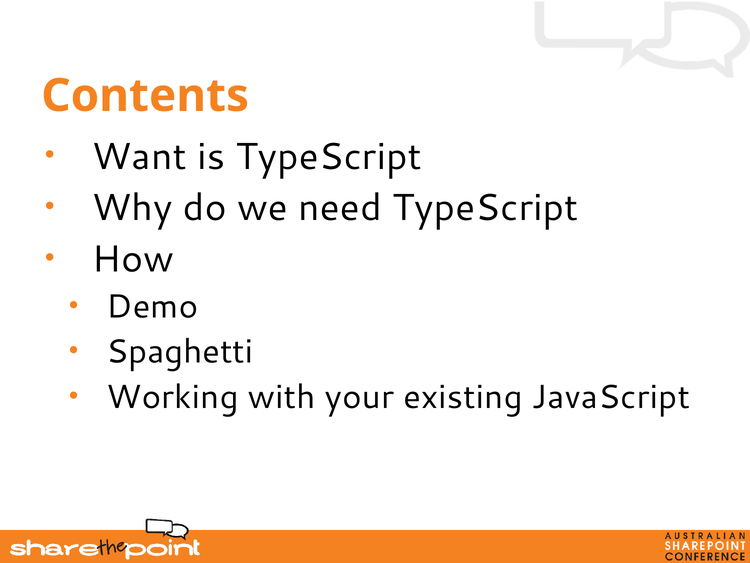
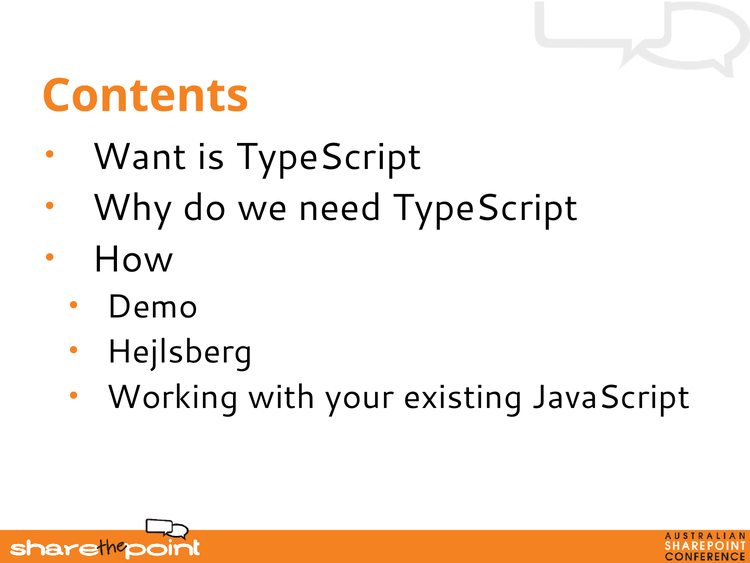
Spaghetti: Spaghetti -> Hejlsberg
